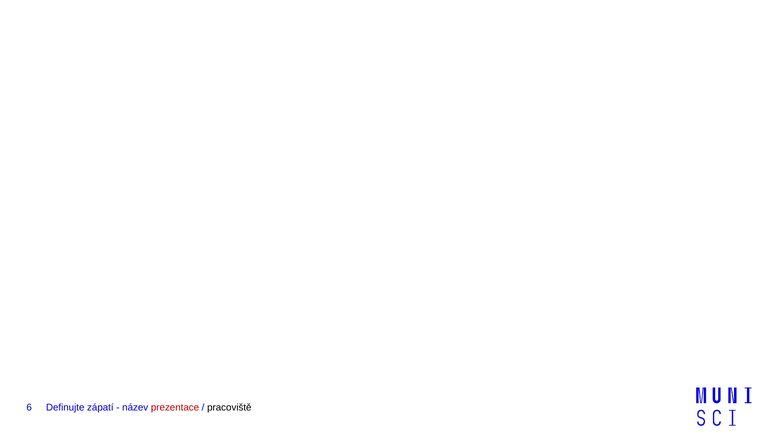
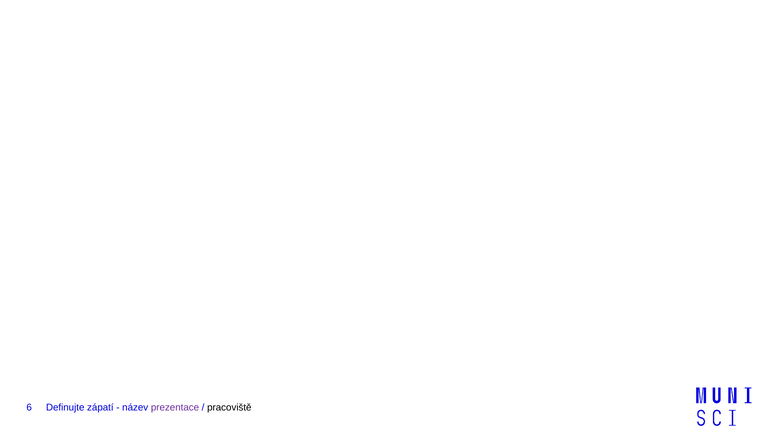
prezentace colour: red -> purple
